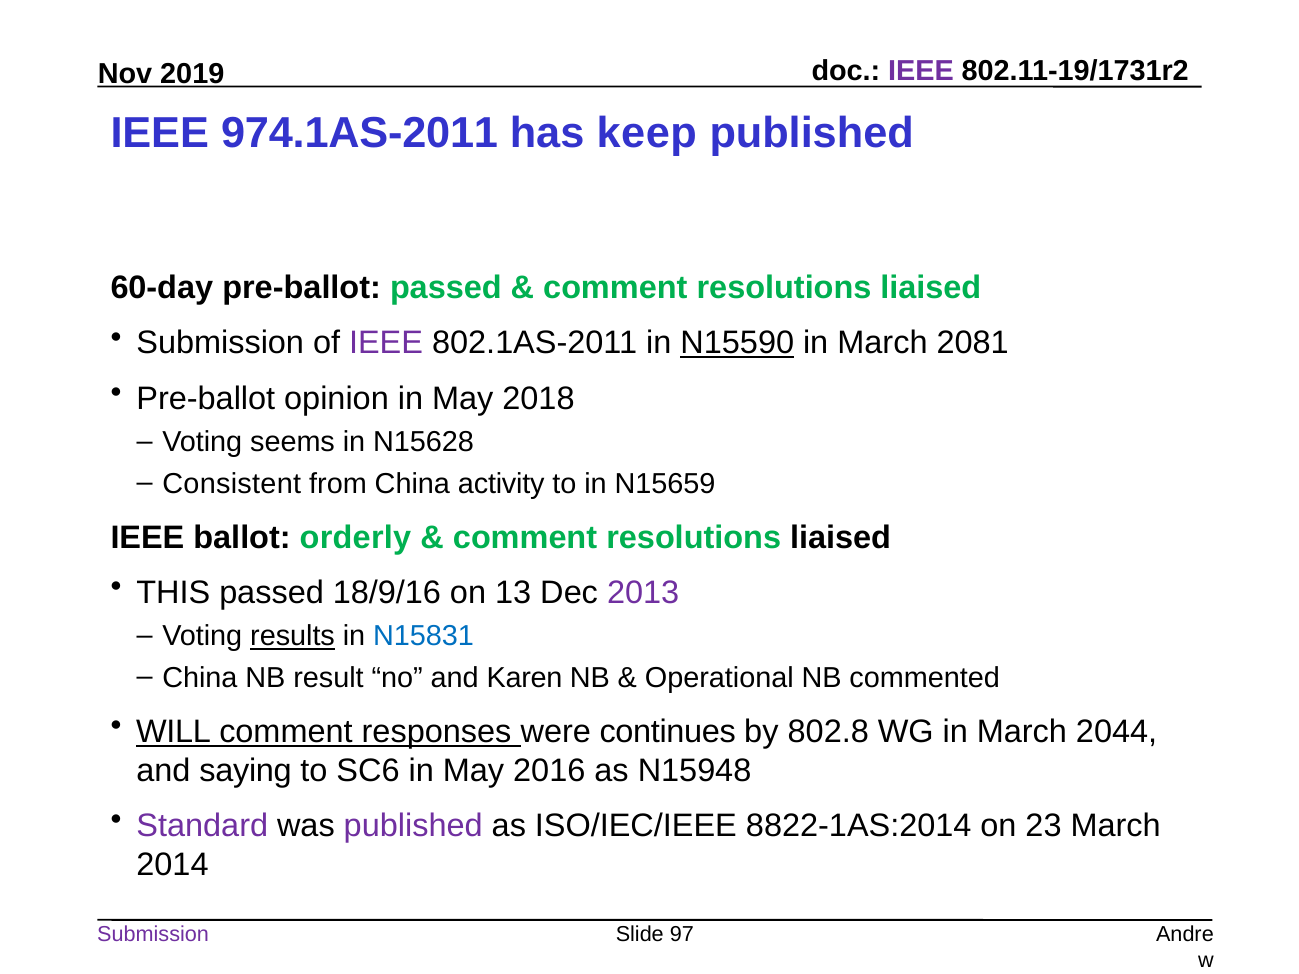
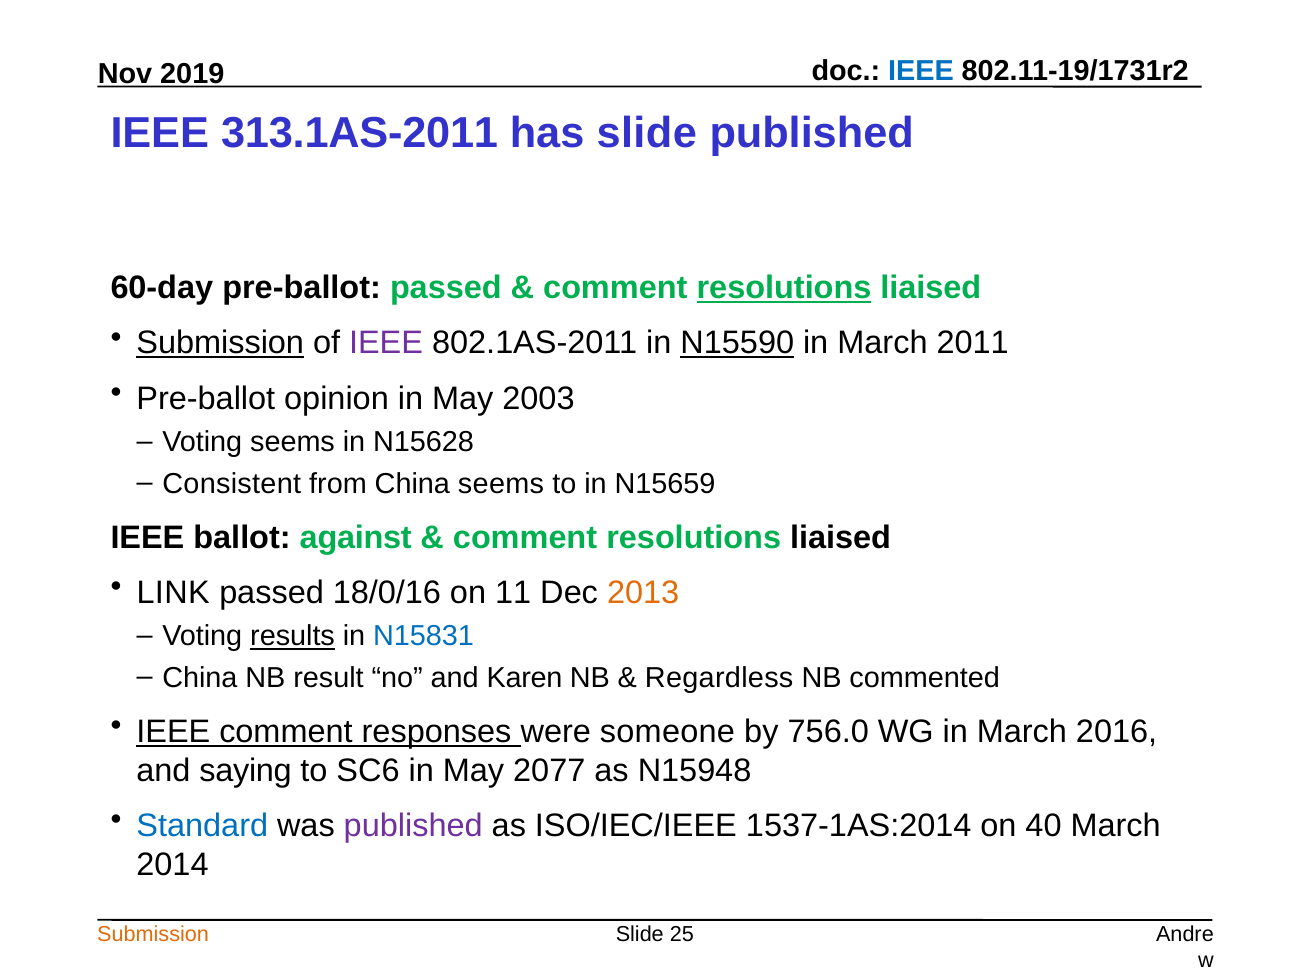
IEEE at (921, 71) colour: purple -> blue
974.1AS-2011: 974.1AS-2011 -> 313.1AS-2011
has keep: keep -> slide
resolutions at (784, 288) underline: none -> present
Submission at (220, 343) underline: none -> present
2081: 2081 -> 2011
2018: 2018 -> 2003
China activity: activity -> seems
orderly: orderly -> against
THIS: THIS -> LINK
18/9/16: 18/9/16 -> 18/0/16
13: 13 -> 11
2013 colour: purple -> orange
Operational: Operational -> Regardless
WILL at (173, 732): WILL -> IEEE
continues: continues -> someone
802.8: 802.8 -> 756.0
2044: 2044 -> 2016
2016: 2016 -> 2077
Standard colour: purple -> blue
8822-1AS:2014: 8822-1AS:2014 -> 1537-1AS:2014
23: 23 -> 40
Submission at (153, 934) colour: purple -> orange
97: 97 -> 25
